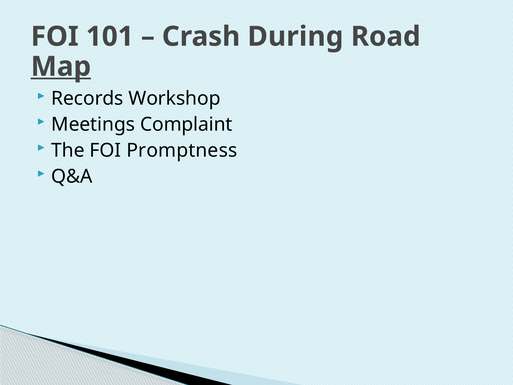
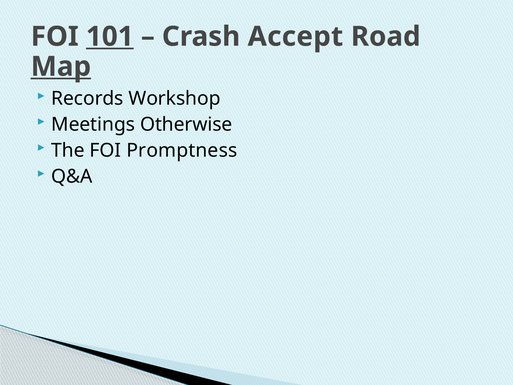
101 underline: none -> present
During: During -> Accept
Complaint: Complaint -> Otherwise
